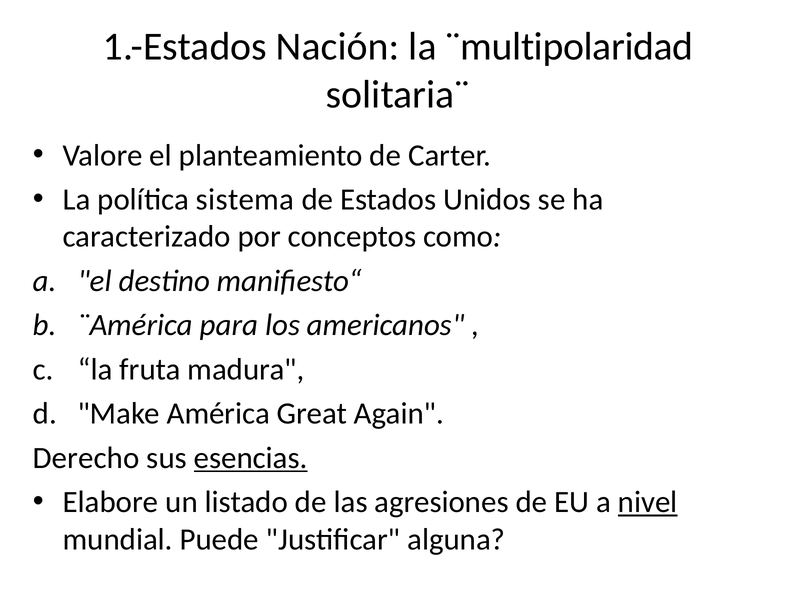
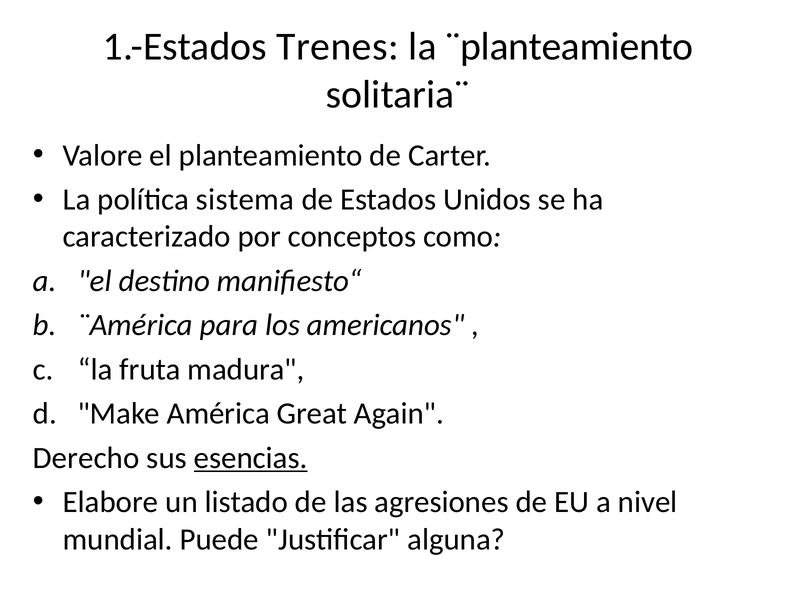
Nación: Nación -> Trenes
¨multipolaridad: ¨multipolaridad -> ¨planteamiento
nivel underline: present -> none
